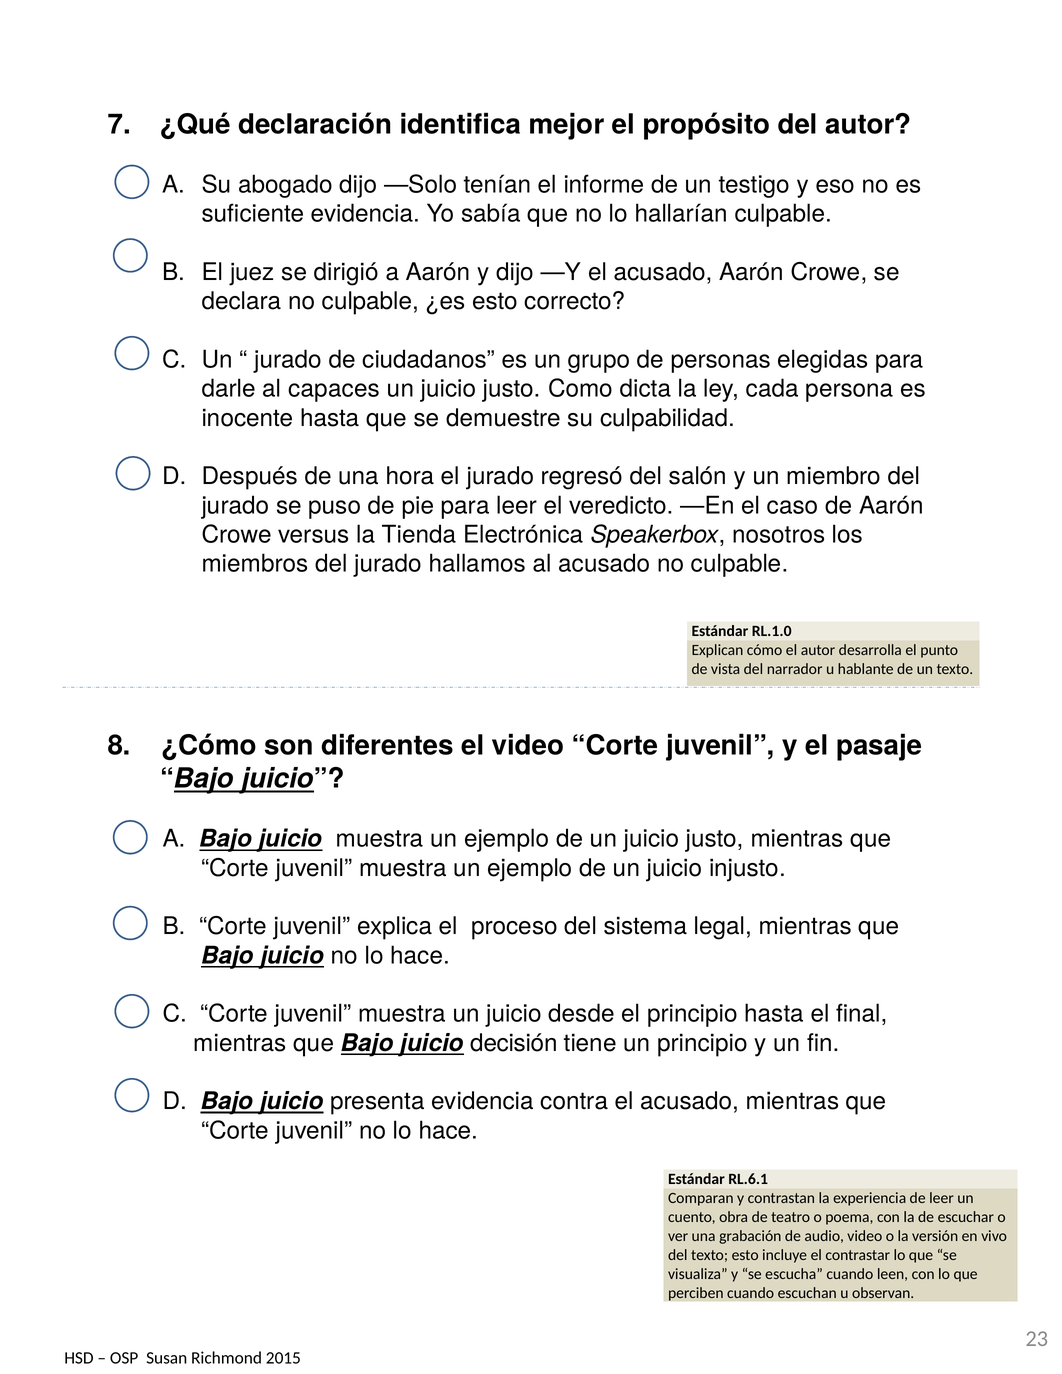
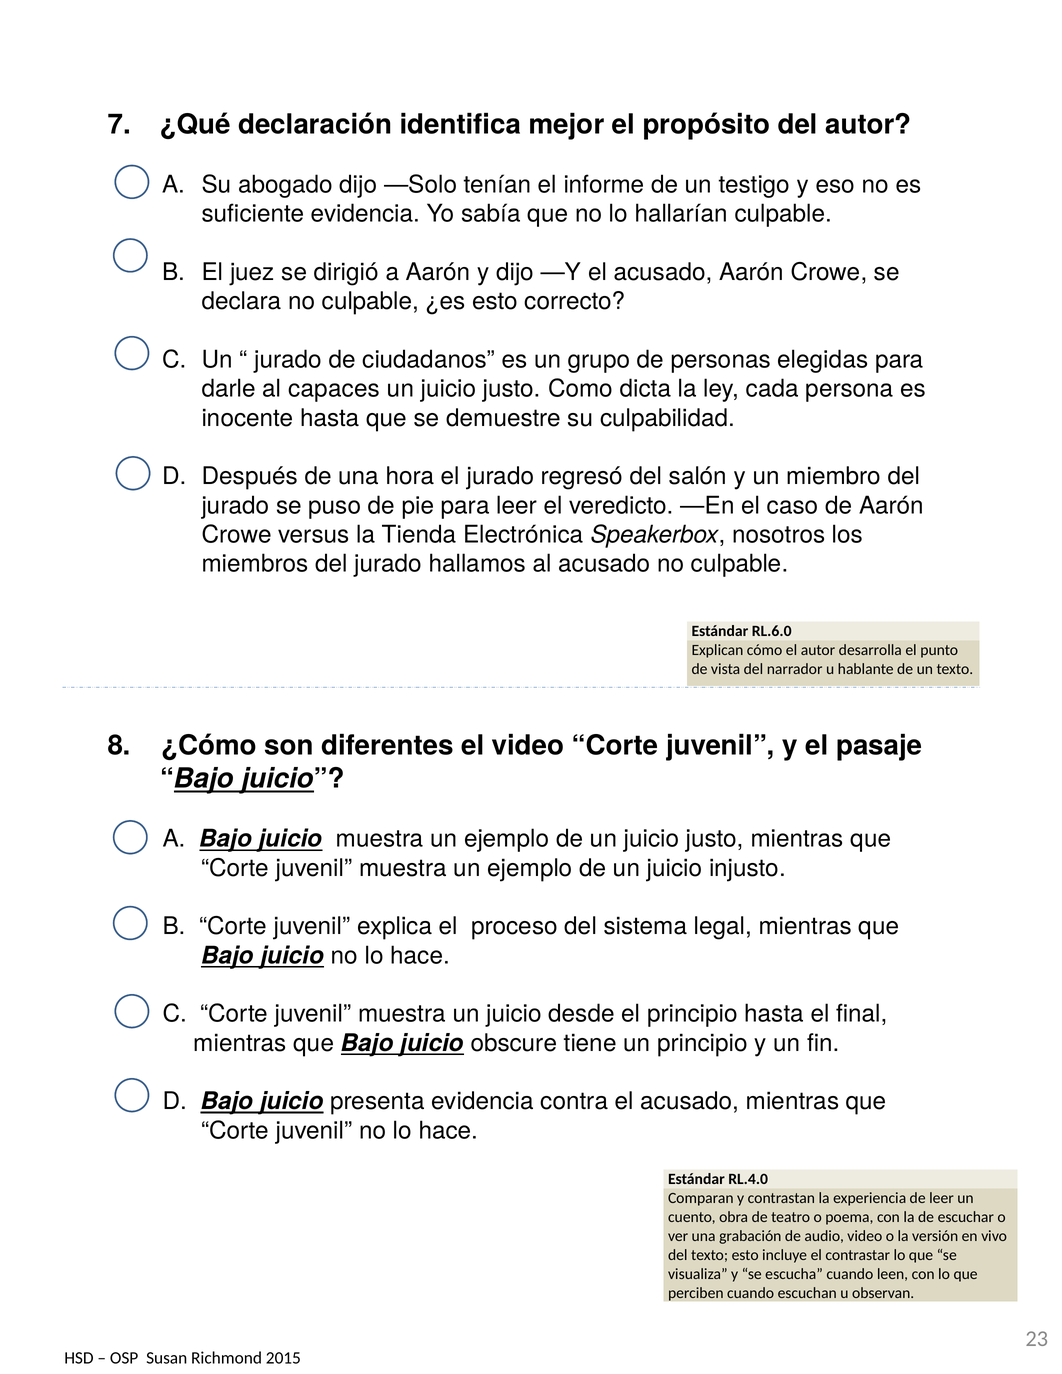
RL.1.0: RL.1.0 -> RL.6.0
decisión: decisión -> obscure
RL.6.1: RL.6.1 -> RL.4.0
